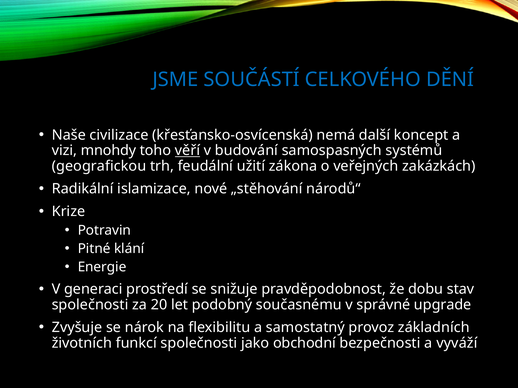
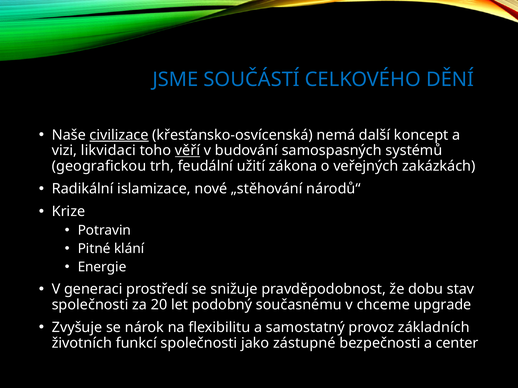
civilizace underline: none -> present
mnohdy: mnohdy -> likvidaci
správné: správné -> chceme
obchodní: obchodní -> zástupné
vyváží: vyváží -> center
